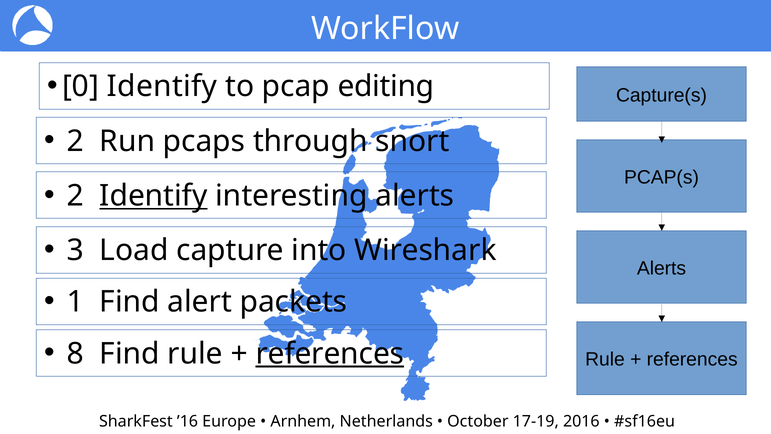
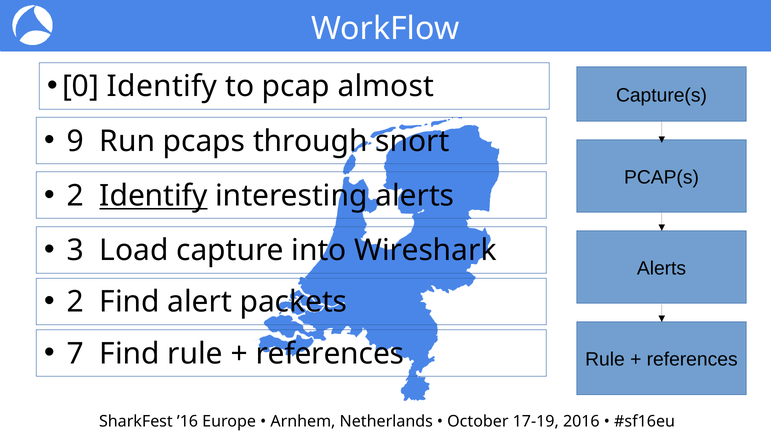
editing: editing -> almost
2 at (75, 141): 2 -> 9
1 at (75, 302): 1 -> 2
8: 8 -> 7
references at (330, 353) underline: present -> none
